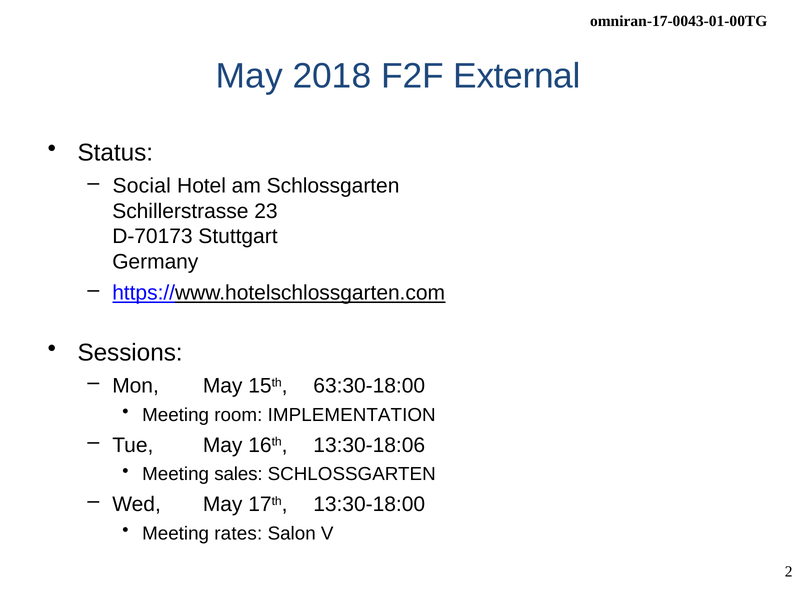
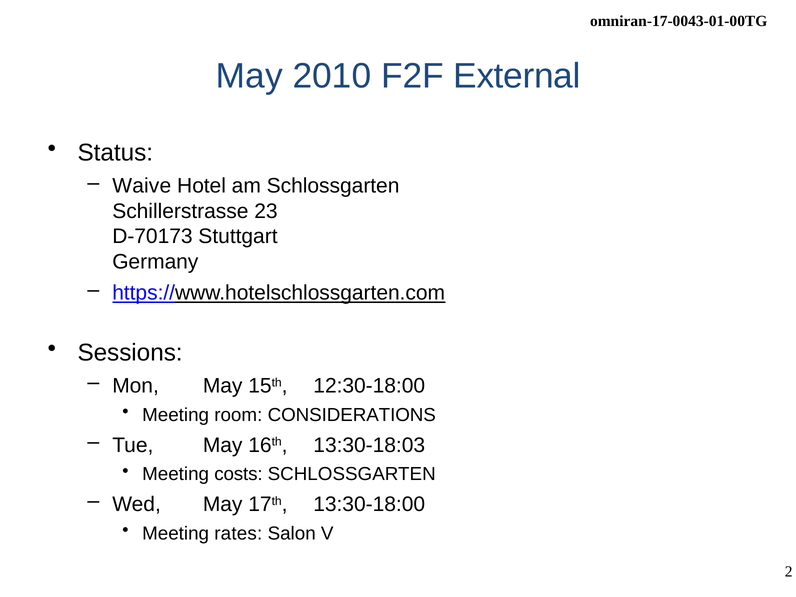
2018: 2018 -> 2010
Social: Social -> Waive
63:30-18:00: 63:30-18:00 -> 12:30-18:00
IMPLEMENTATION: IMPLEMENTATION -> CONSIDERATIONS
13:30-18:06: 13:30-18:06 -> 13:30-18:03
sales: sales -> costs
